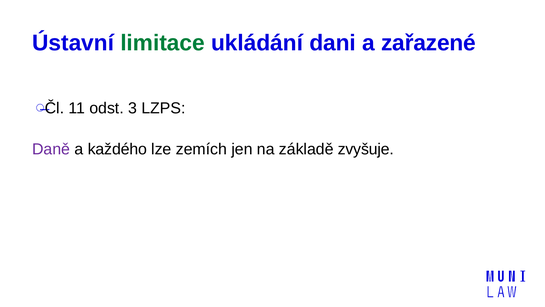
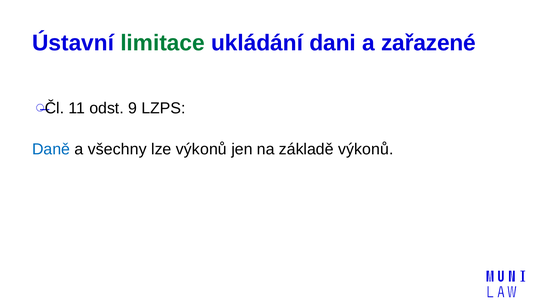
3: 3 -> 9
Daně colour: purple -> blue
každého: každého -> všechny
lze zemích: zemích -> výkonů
základě zvyšuje: zvyšuje -> výkonů
